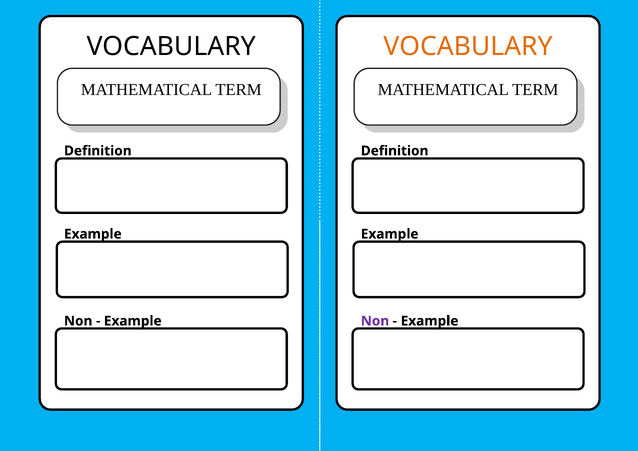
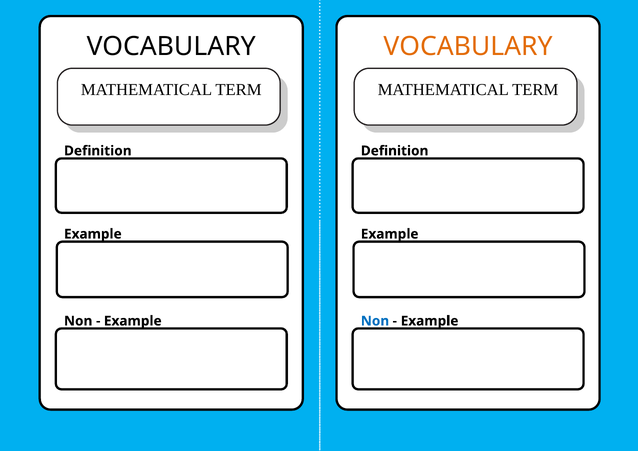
Non at (375, 321) colour: purple -> blue
